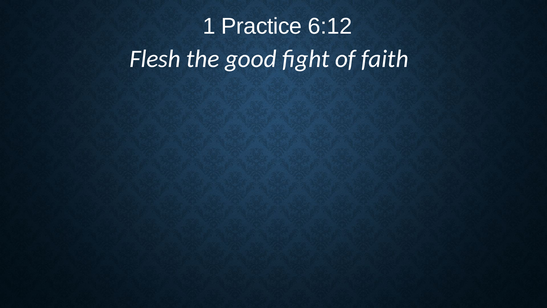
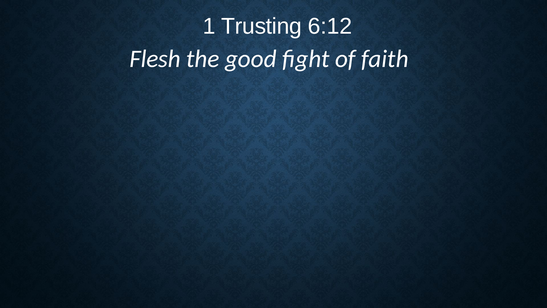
Practice: Practice -> Trusting
